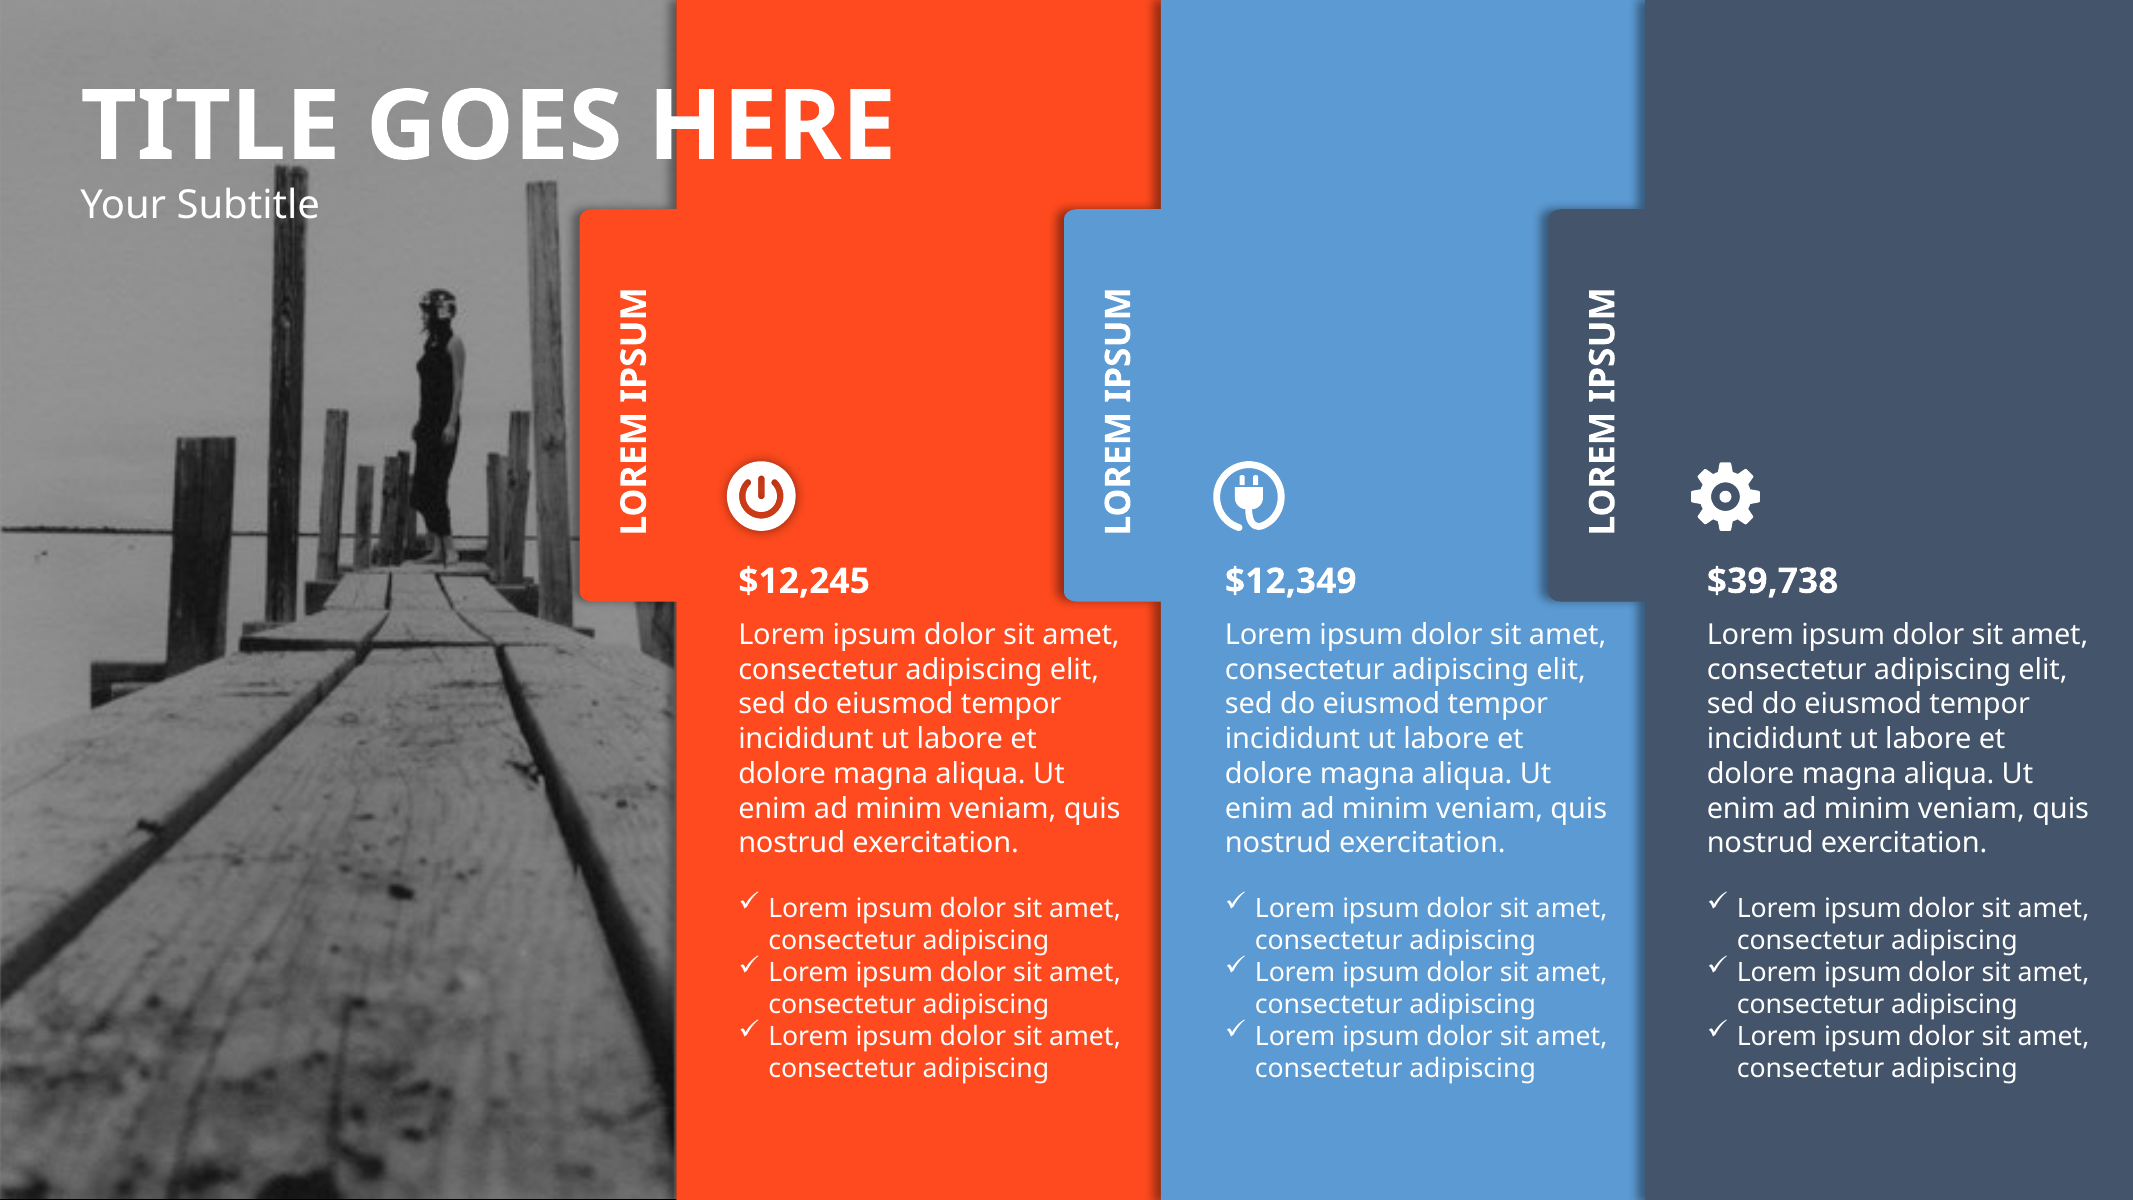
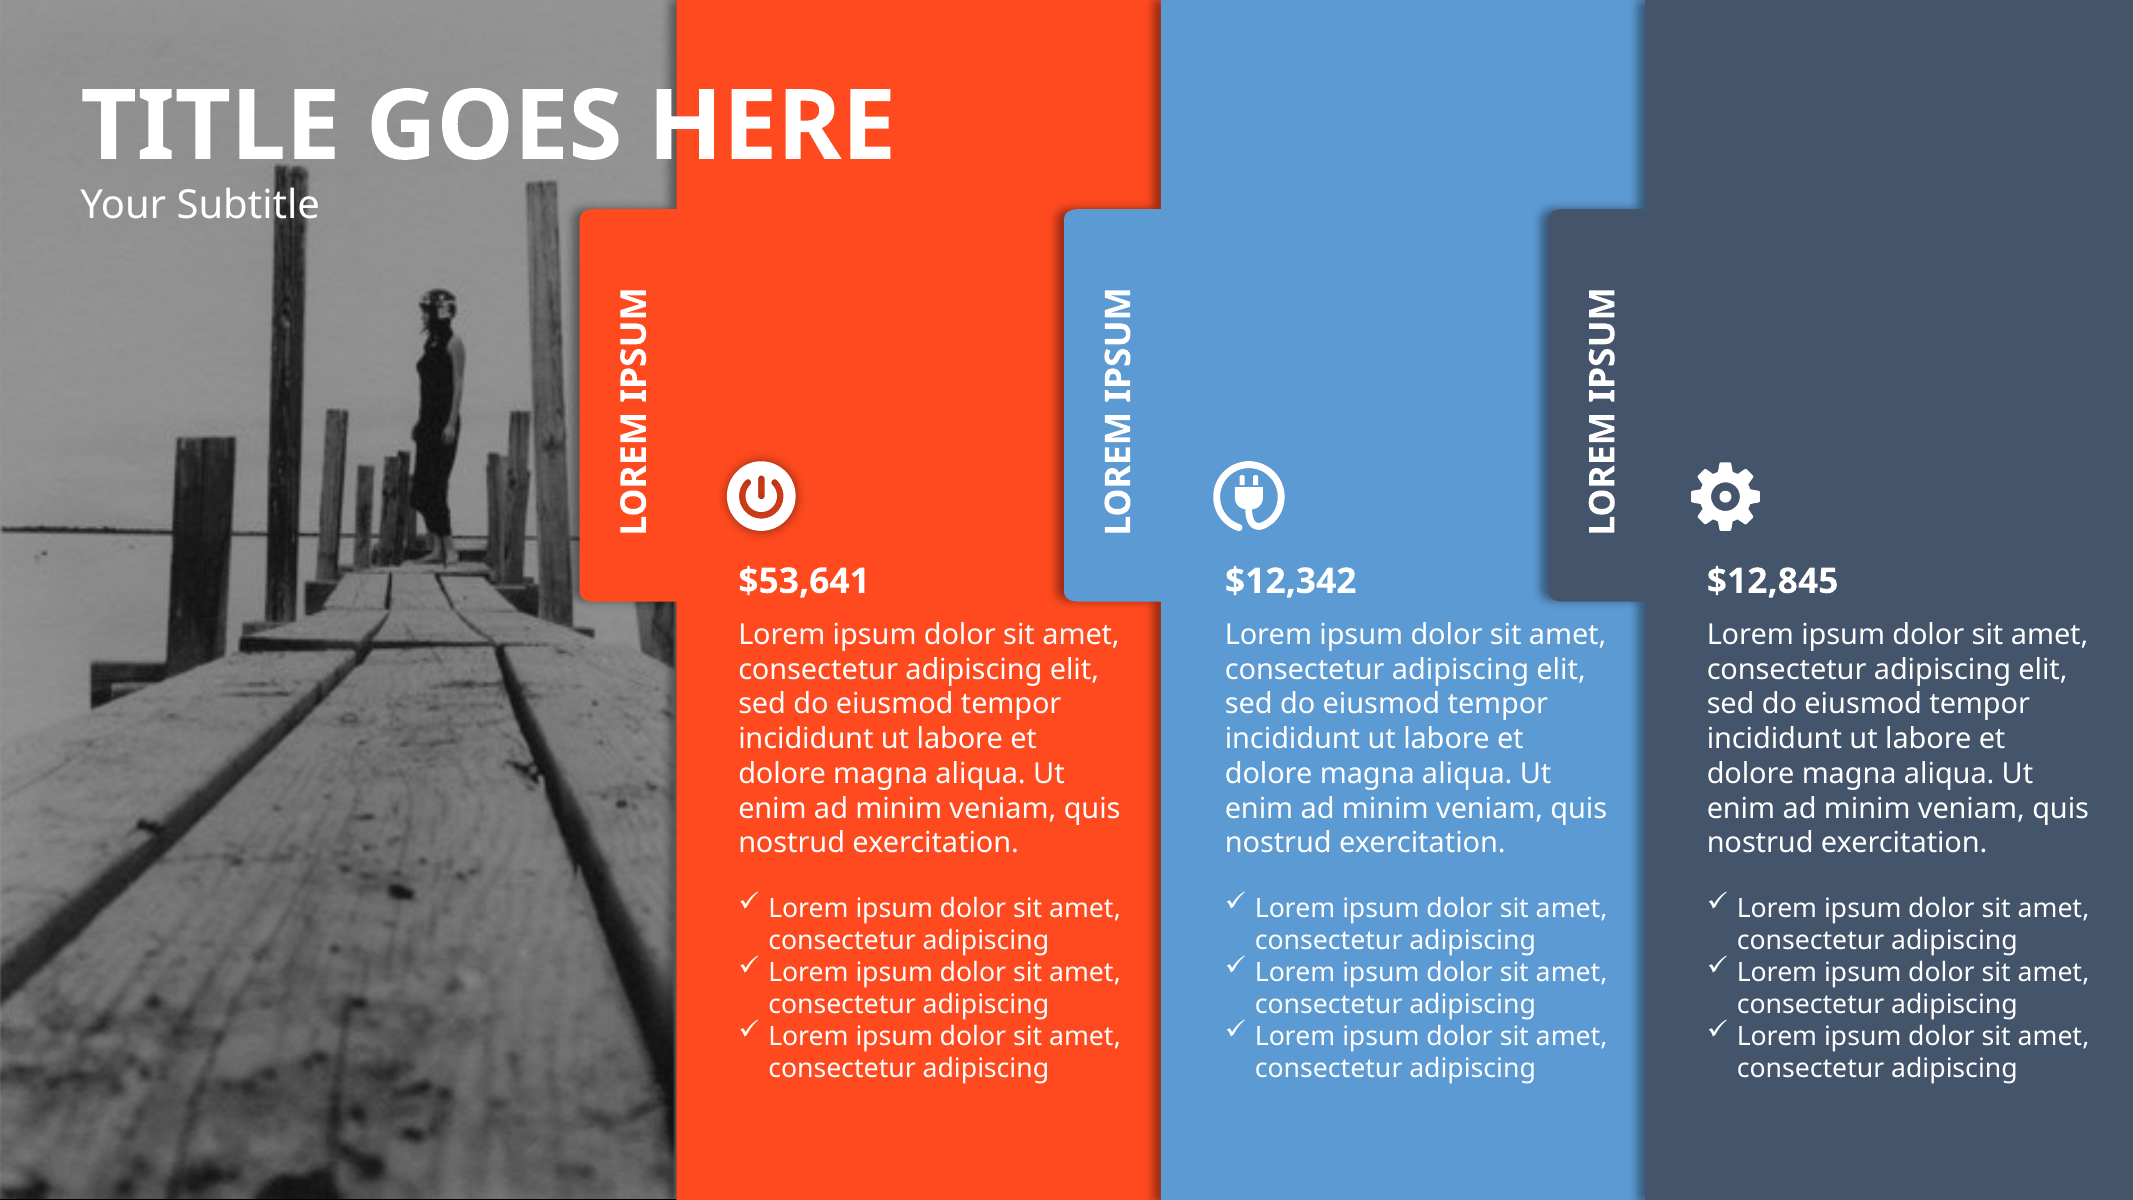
$12,245: $12,245 -> $53,641
$12,349: $12,349 -> $12,342
$39,738: $39,738 -> $12,845
